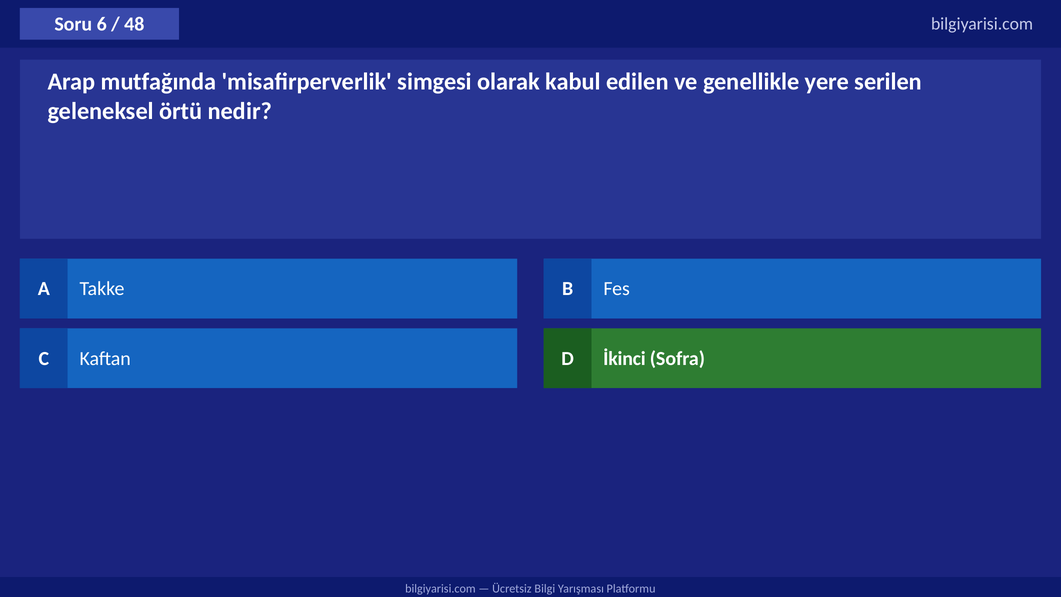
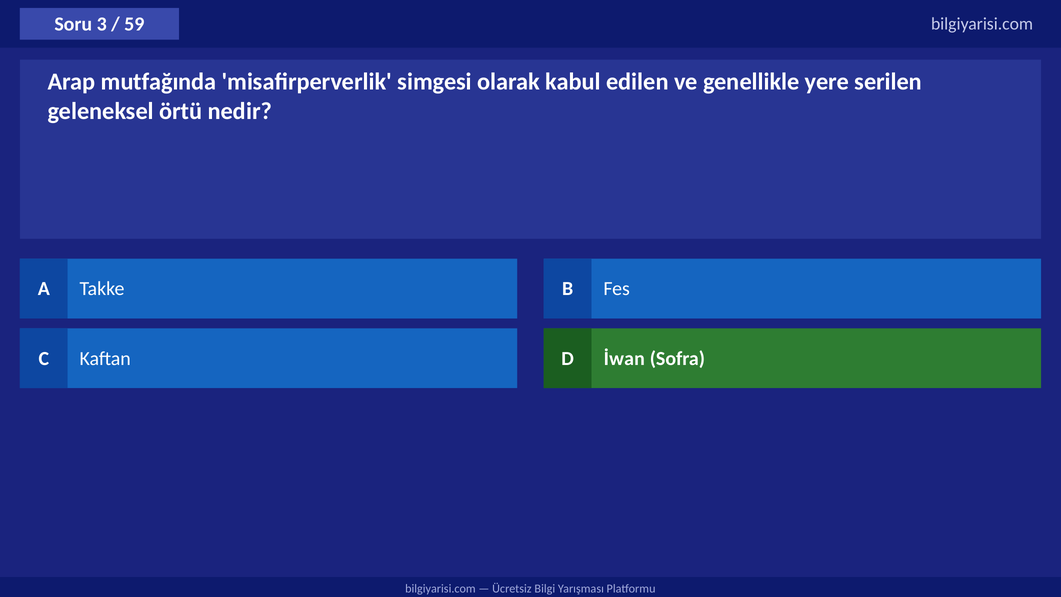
6: 6 -> 3
48: 48 -> 59
İkinci: İkinci -> İwan
